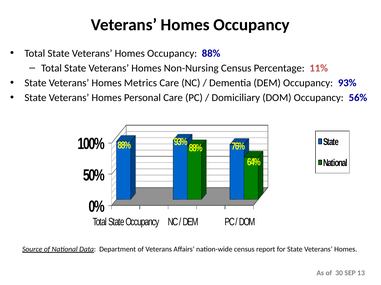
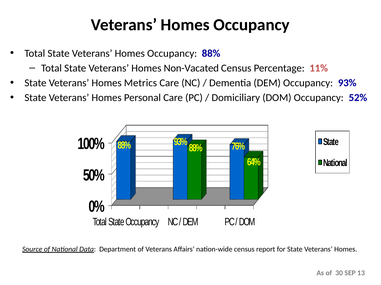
Non-Nursing: Non-Nursing -> Non-Vacated
56%: 56% -> 52%
